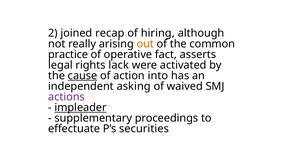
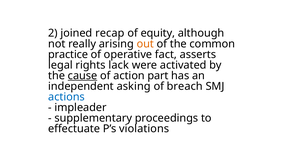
hiring: hiring -> equity
into: into -> part
waived: waived -> breach
actions colour: purple -> blue
impleader underline: present -> none
securities: securities -> violations
